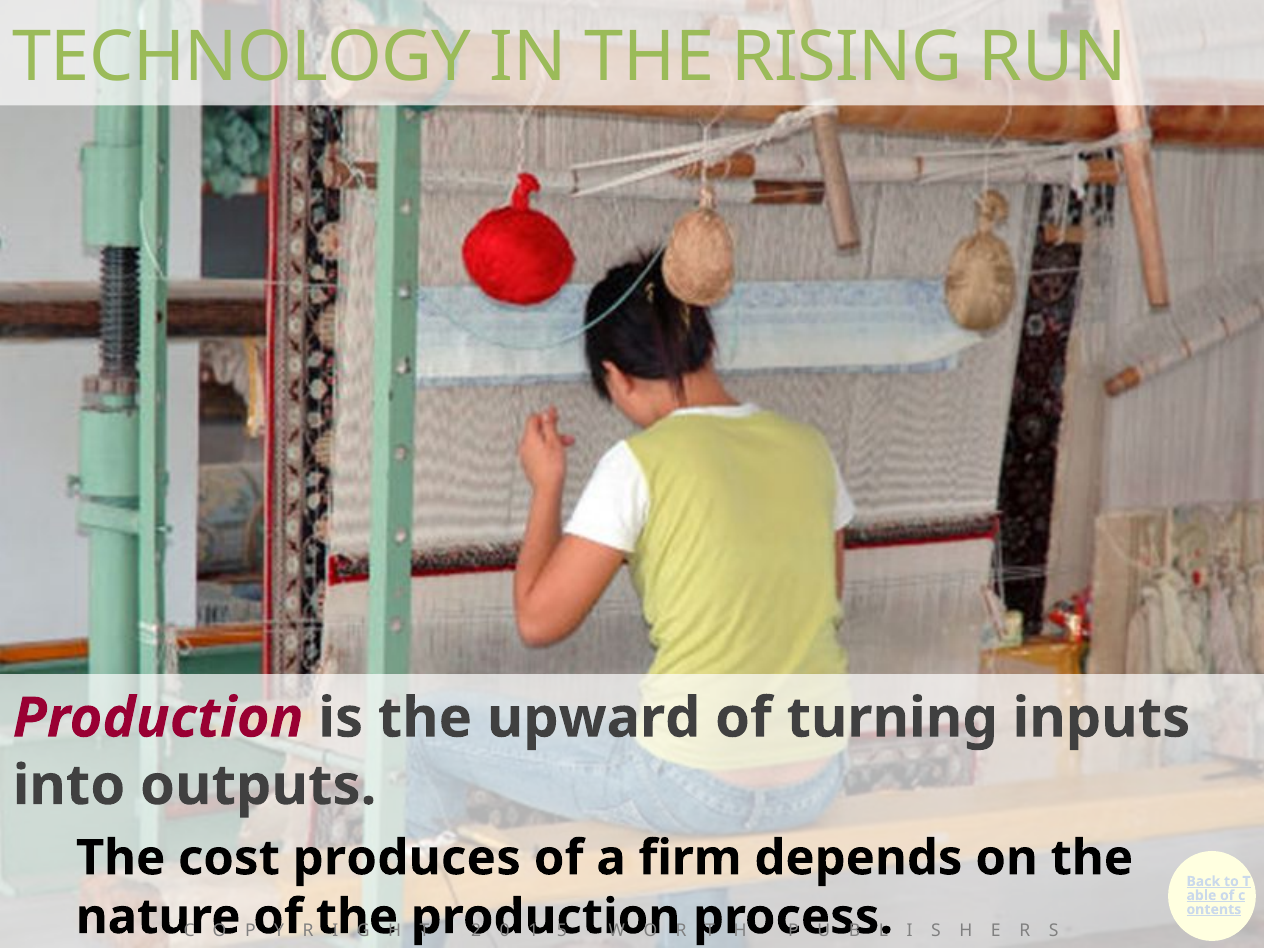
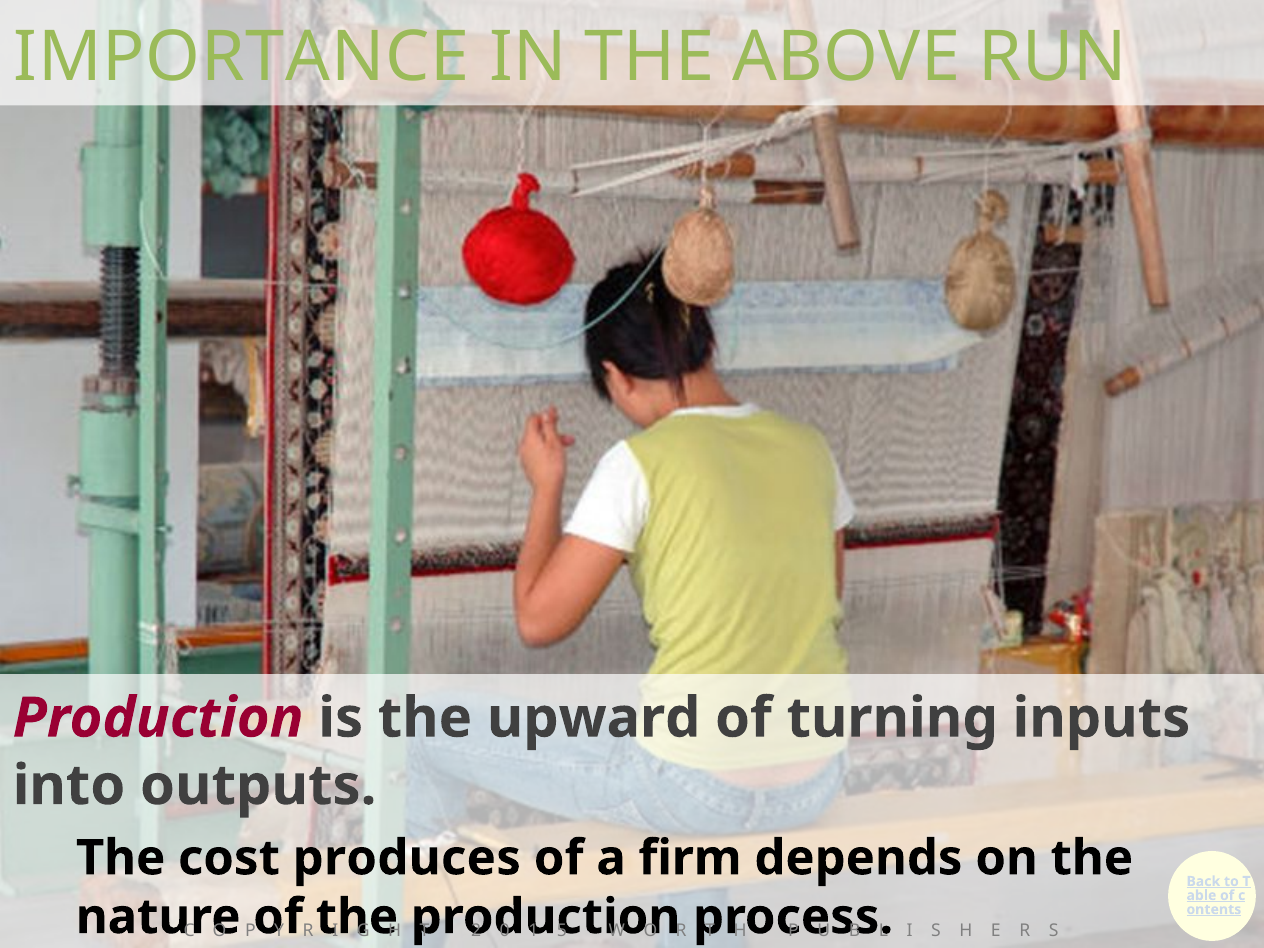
TECHNOLOGY: TECHNOLOGY -> IMPORTANCE
RISING: RISING -> ABOVE
